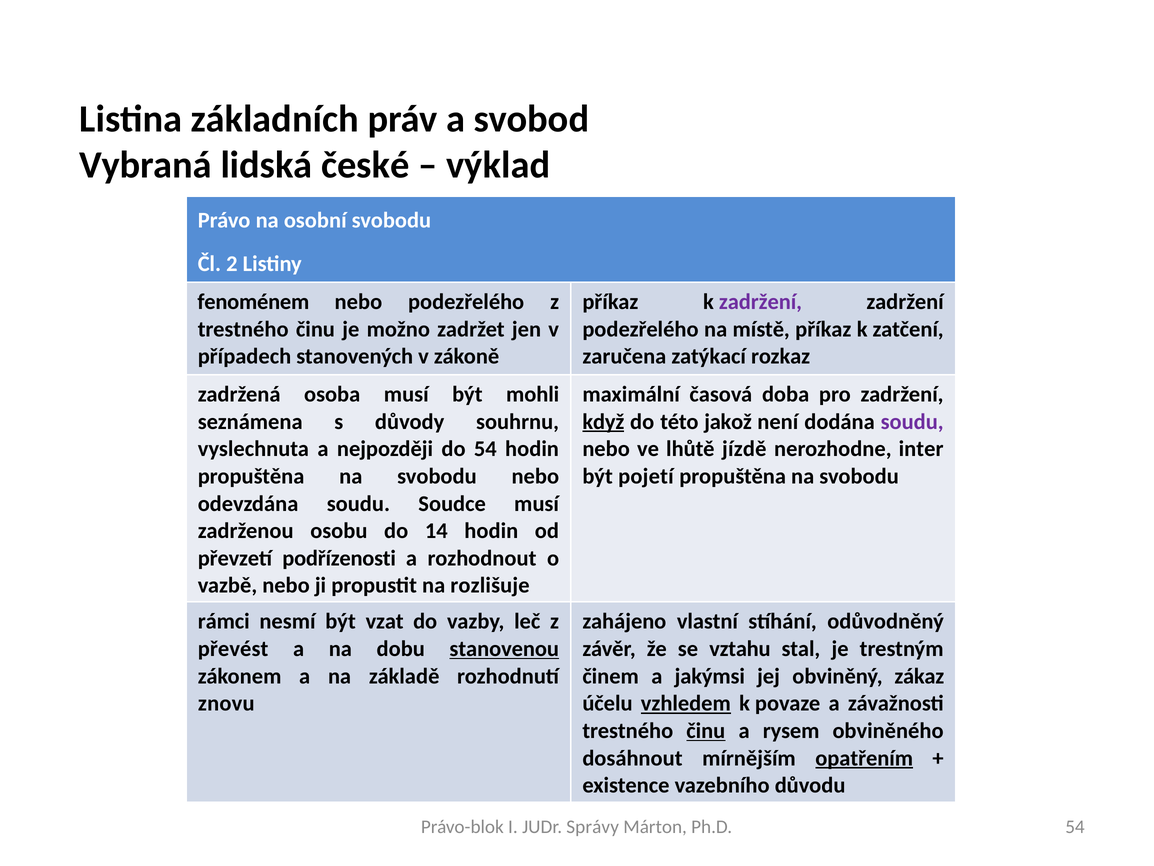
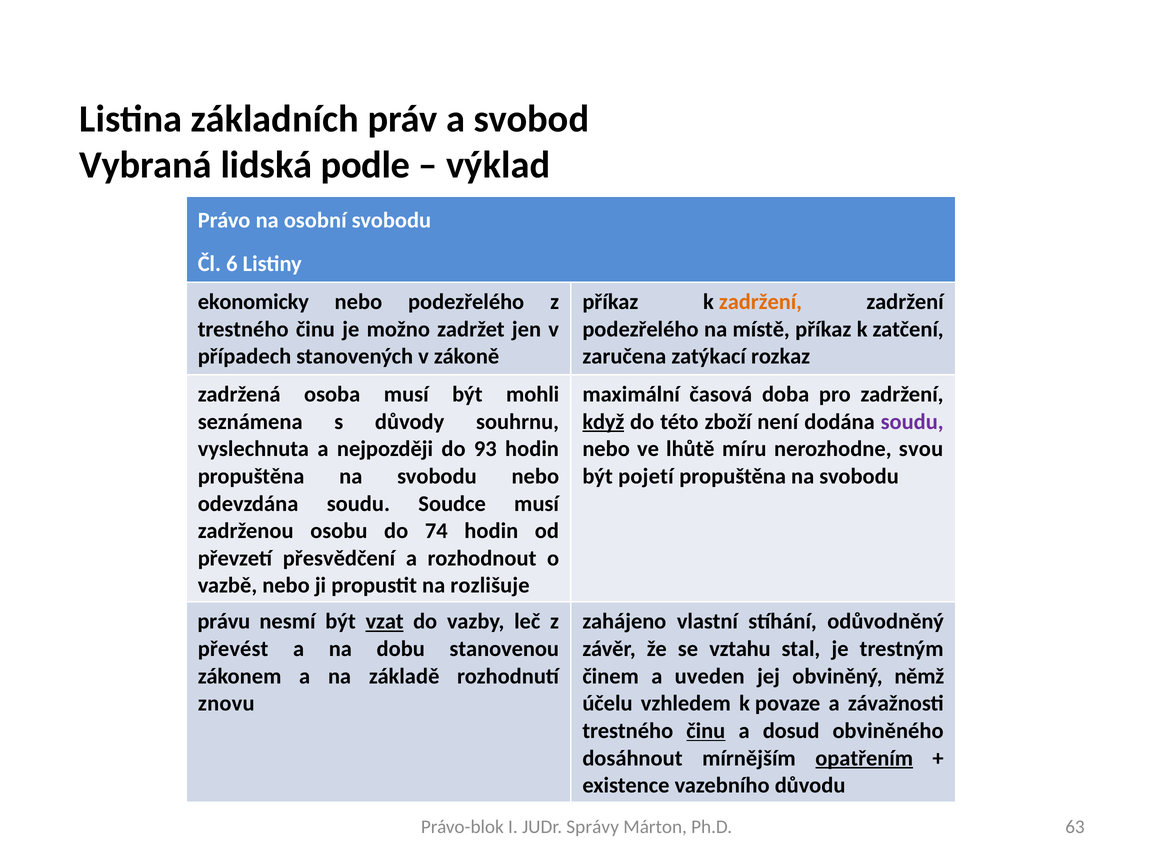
české: české -> podle
2: 2 -> 6
fenoménem: fenoménem -> ekonomicky
zadržení at (760, 302) colour: purple -> orange
jakož: jakož -> zboží
do 54: 54 -> 93
jízdě: jízdě -> míru
inter: inter -> svou
14: 14 -> 74
podřízenosti: podřízenosti -> přesvědčení
rámci: rámci -> právu
vzat underline: none -> present
stanovenou underline: present -> none
jakýmsi: jakýmsi -> uveden
zákaz: zákaz -> němž
vzhledem underline: present -> none
rysem: rysem -> dosud
Ph.D 54: 54 -> 63
